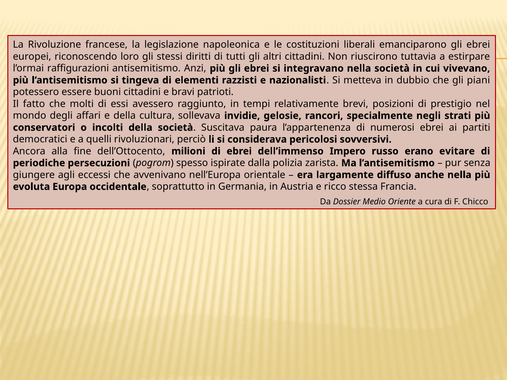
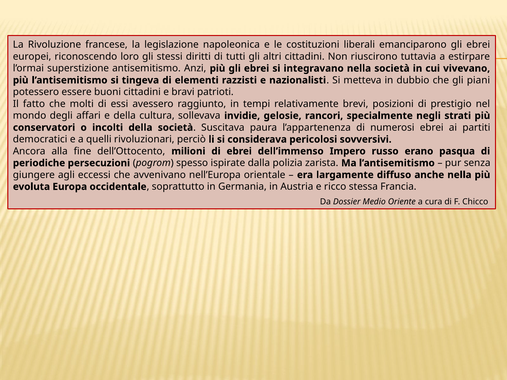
raffigurazioni: raffigurazioni -> superstizione
evitare: evitare -> pasqua
